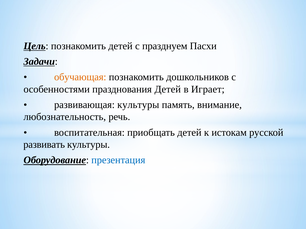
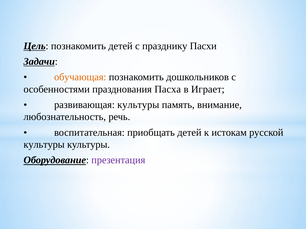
празднуем: празднуем -> празднику
празднования Детей: Детей -> Пасха
развивать at (44, 145): развивать -> культуры
презентация colour: blue -> purple
